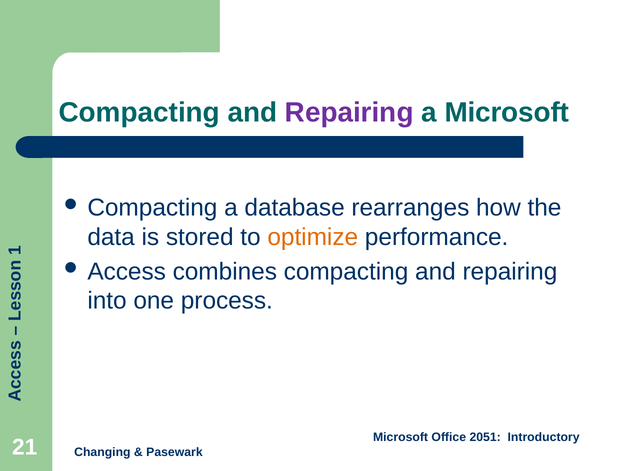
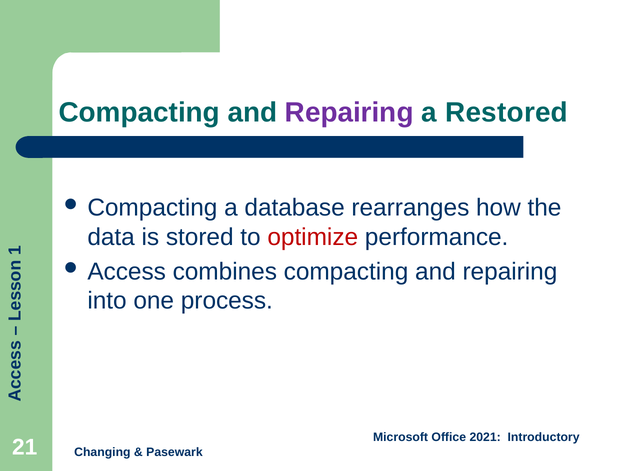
a Microsoft: Microsoft -> Restored
optimize colour: orange -> red
2051: 2051 -> 2021
